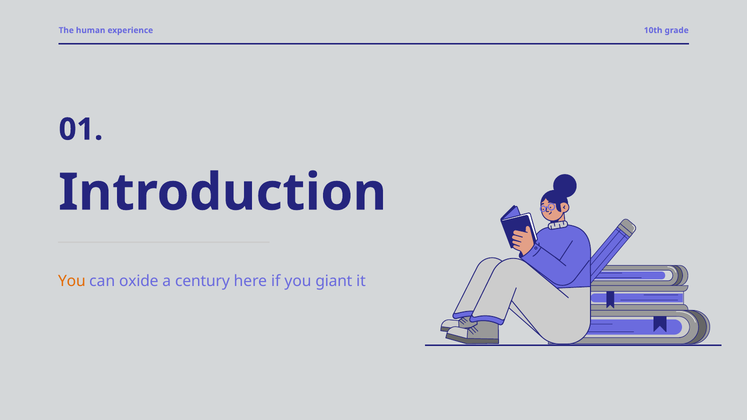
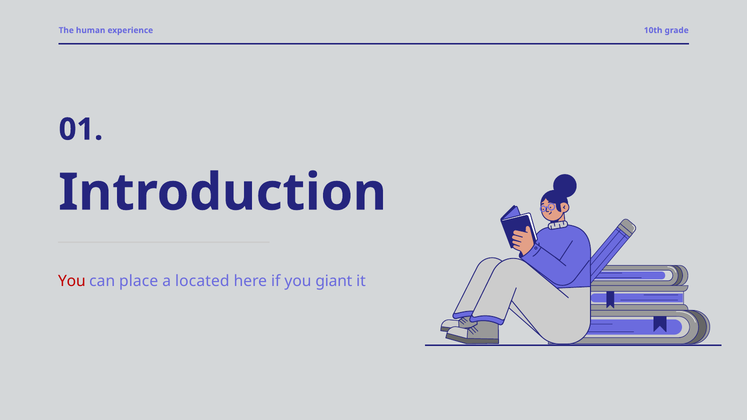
You at (72, 281) colour: orange -> red
oxide: oxide -> place
century: century -> located
